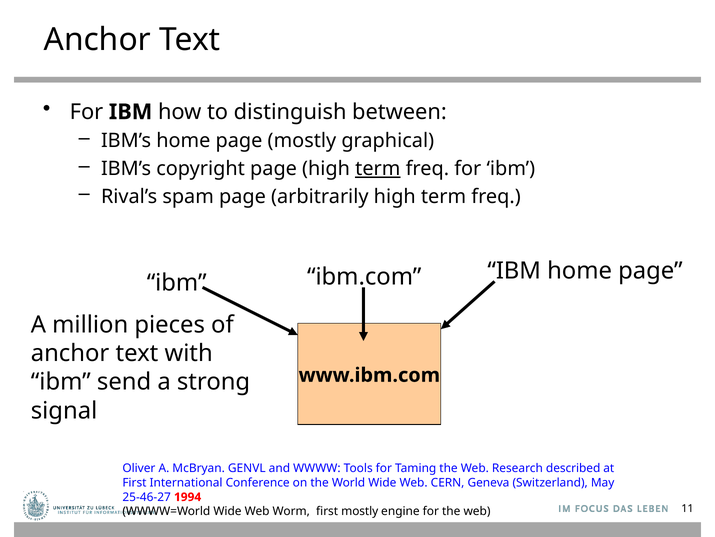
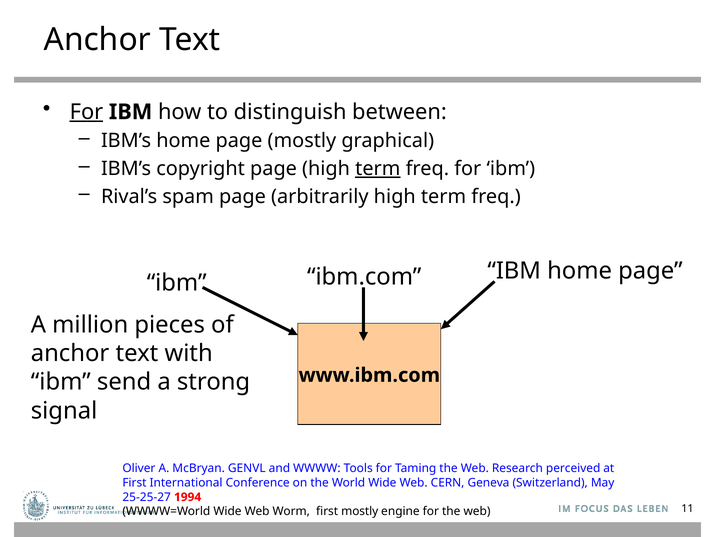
For at (86, 112) underline: none -> present
described: described -> perceived
25-46-27: 25-46-27 -> 25-25-27
